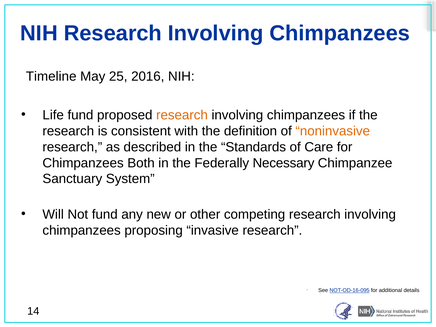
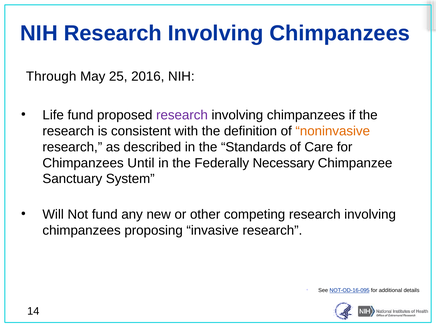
Timeline: Timeline -> Through
research at (182, 115) colour: orange -> purple
Both: Both -> Until
